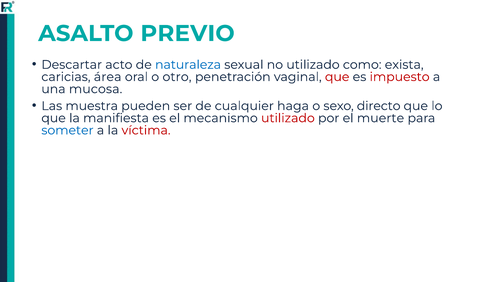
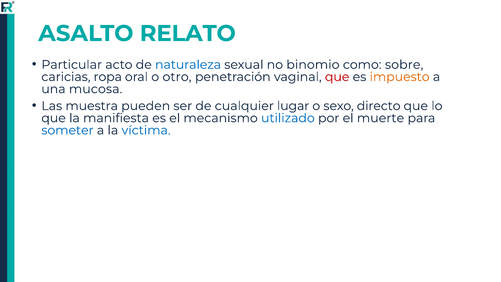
PREVIO: PREVIO -> RELATO
Descartar: Descartar -> Particular
no utilizado: utilizado -> binomio
exista: exista -> sobre
área: área -> ropa
impuesto colour: red -> orange
haga: haga -> lugar
utilizado at (288, 118) colour: red -> blue
víctima colour: red -> blue
